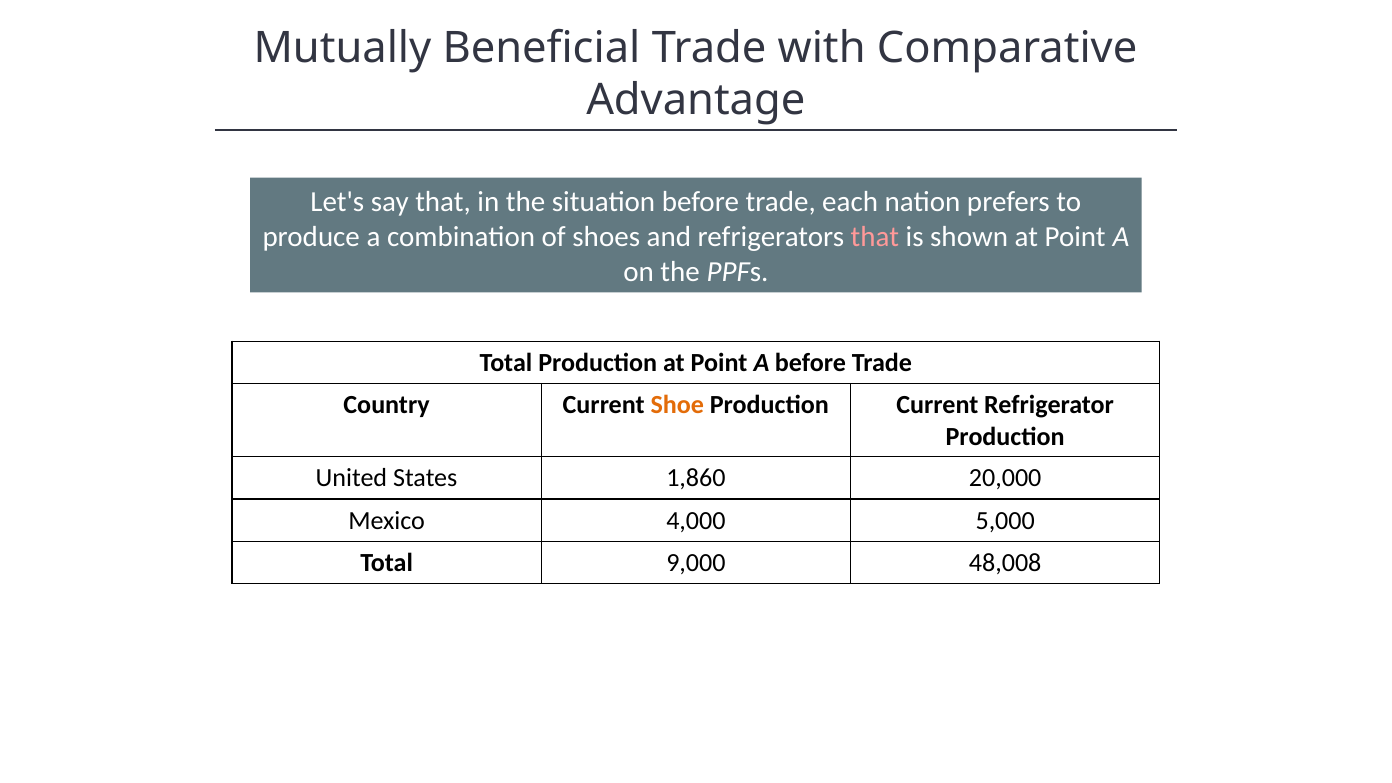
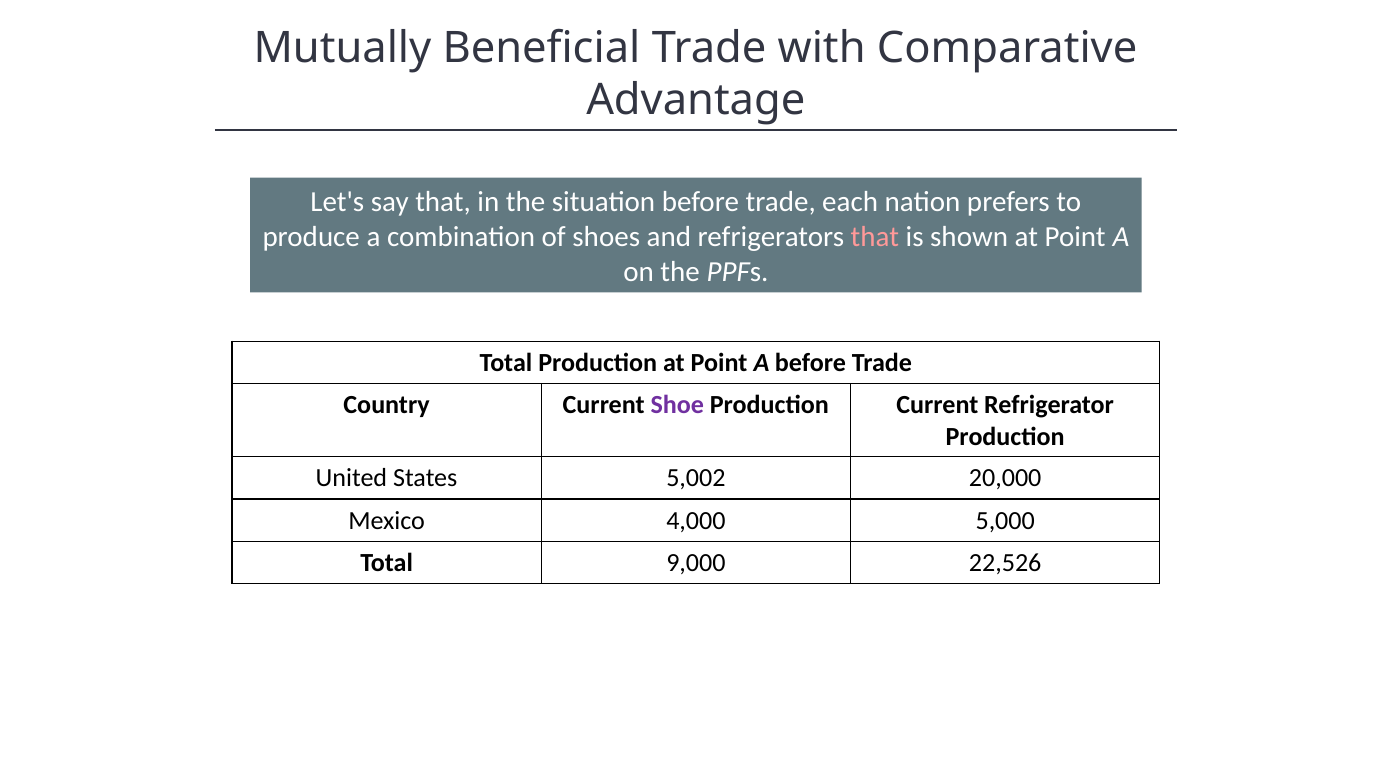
Shoe colour: orange -> purple
1,860: 1,860 -> 5,002
48,008: 48,008 -> 22,526
